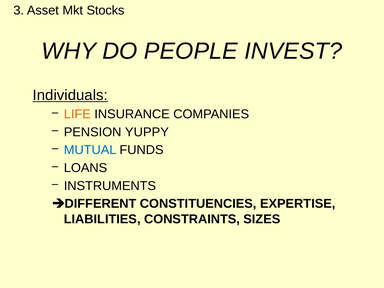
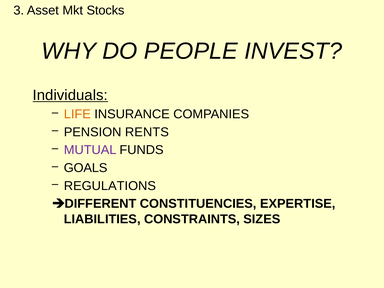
YUPPY: YUPPY -> RENTS
MUTUAL colour: blue -> purple
LOANS: LOANS -> GOALS
INSTRUMENTS: INSTRUMENTS -> REGULATIONS
